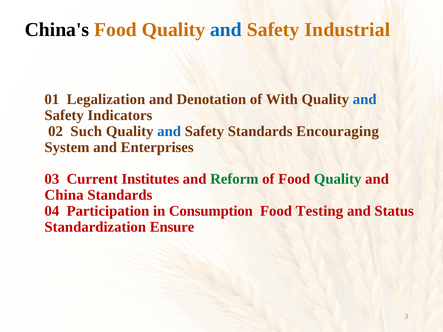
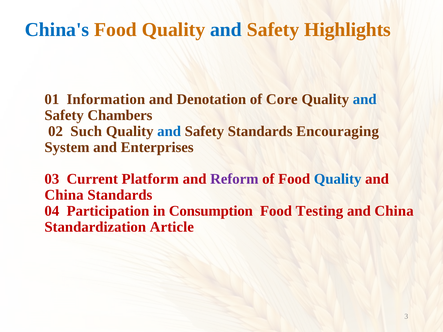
China's colour: black -> blue
Industrial: Industrial -> Highlights
Legalization: Legalization -> Information
With: With -> Core
Indicators: Indicators -> Chambers
Institutes: Institutes -> Platform
Reform colour: green -> purple
Quality at (338, 179) colour: green -> blue
Status at (394, 211): Status -> China
Ensure: Ensure -> Article
